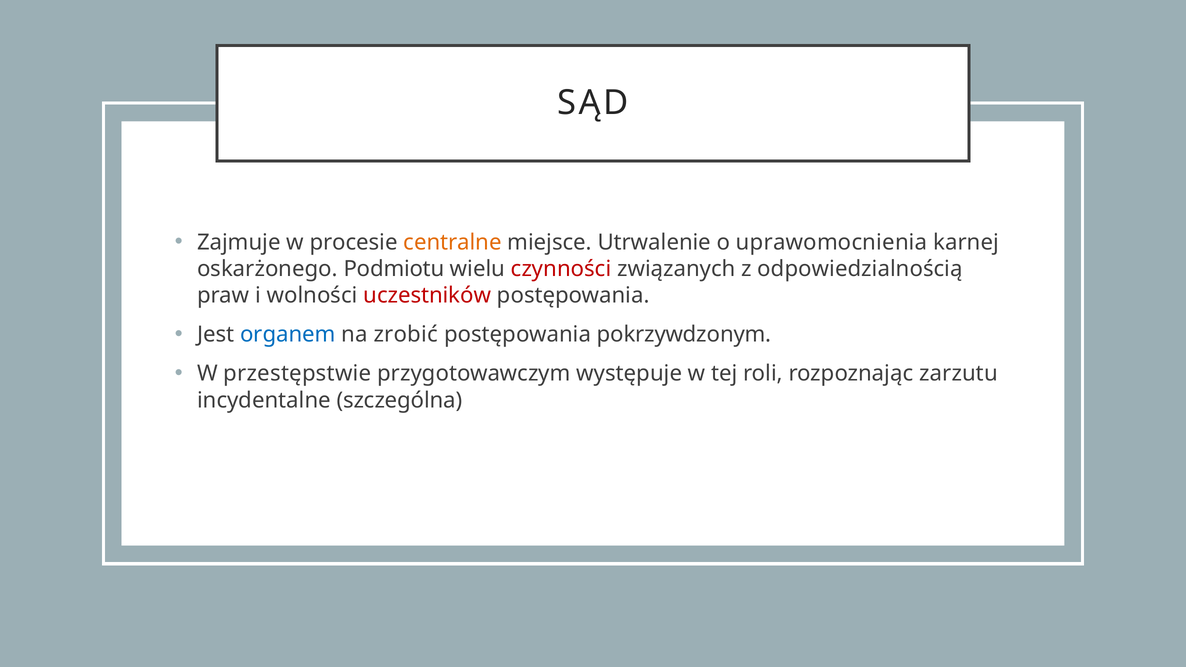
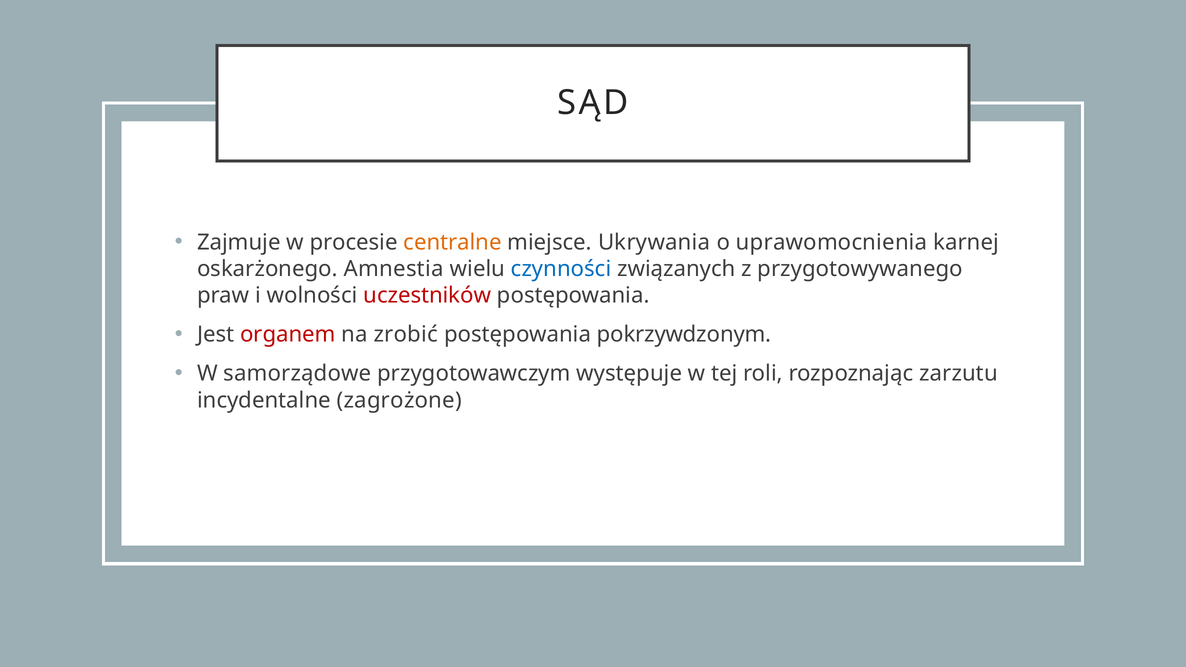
Utrwalenie: Utrwalenie -> Ukrywania
Podmiotu: Podmiotu -> Amnestia
czynności colour: red -> blue
odpowiedzialnością: odpowiedzialnością -> przygotowywanego
organem colour: blue -> red
przestępstwie: przestępstwie -> samorządowe
szczególna: szczególna -> zagrożone
